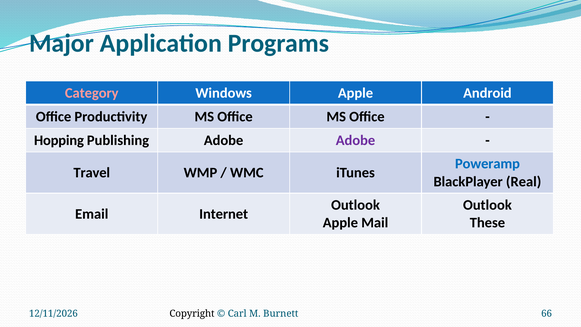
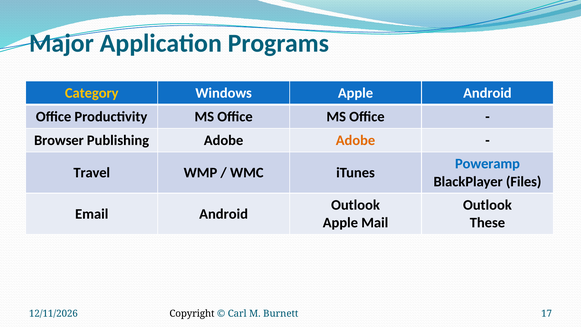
Category colour: pink -> yellow
Hopping: Hopping -> Browser
Adobe at (355, 140) colour: purple -> orange
Real: Real -> Files
Email Internet: Internet -> Android
66: 66 -> 17
